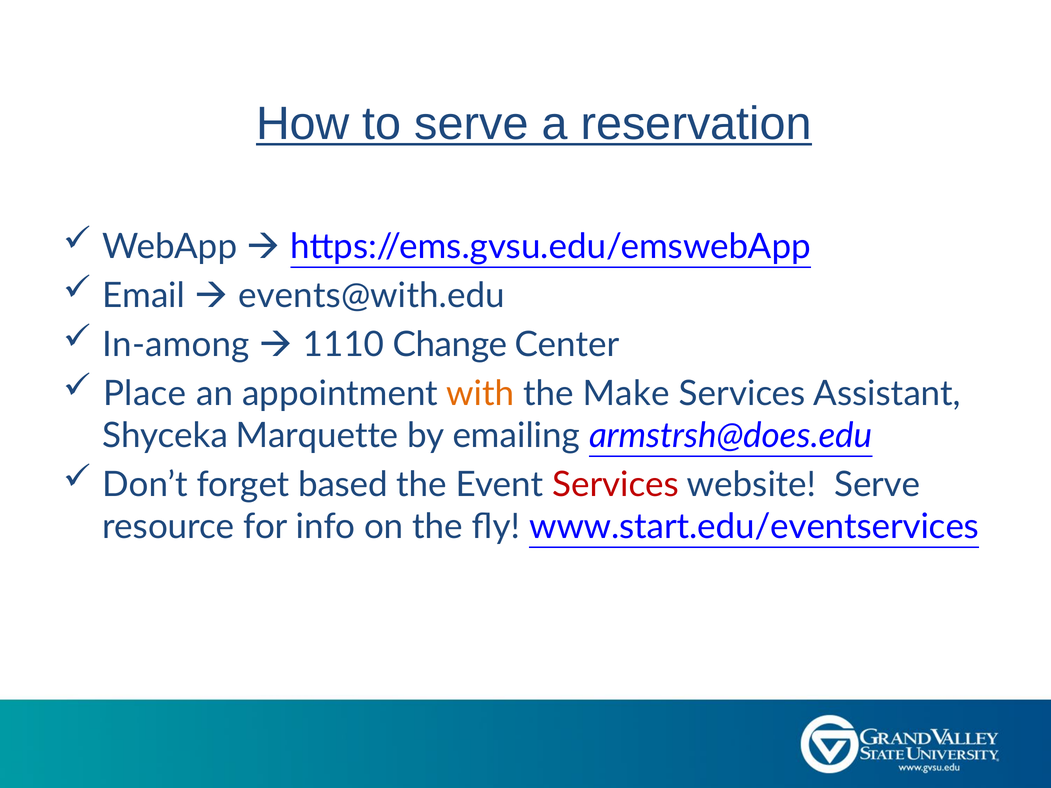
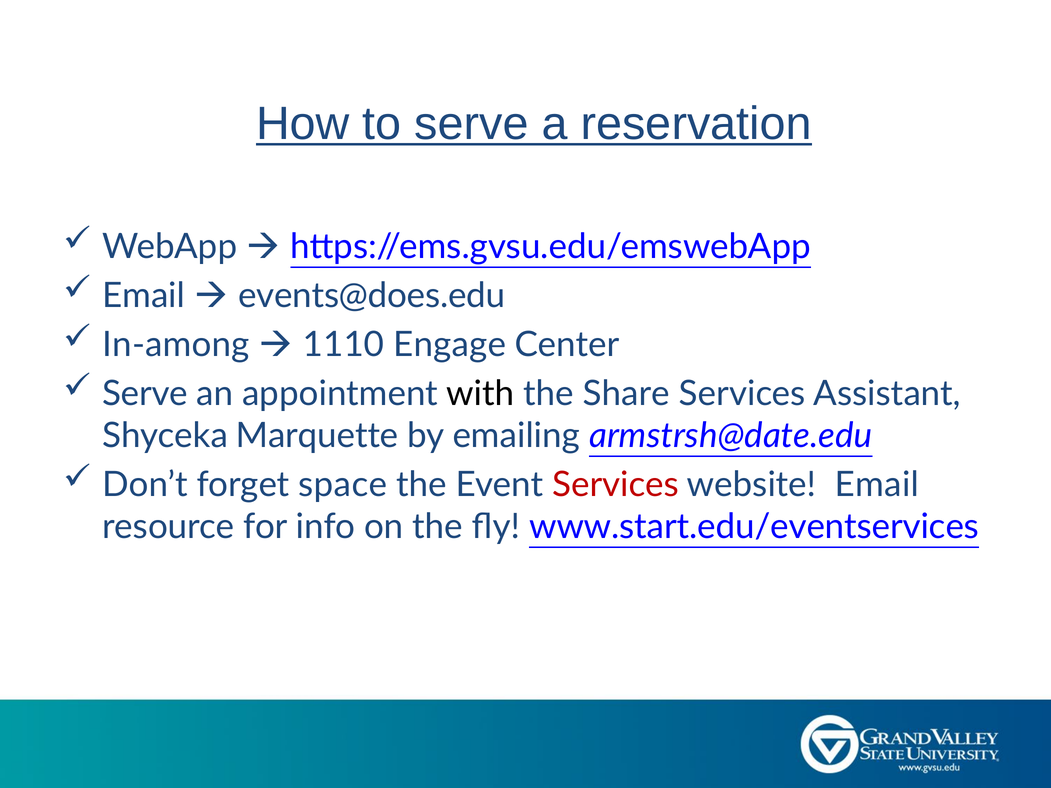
events@with.edu: events@with.edu -> events@does.edu
Change: Change -> Engage
Place at (145, 394): Place -> Serve
with colour: orange -> black
Make: Make -> Share
armstrsh@does.edu: armstrsh@does.edu -> armstrsh@date.edu
based: based -> space
website Serve: Serve -> Email
